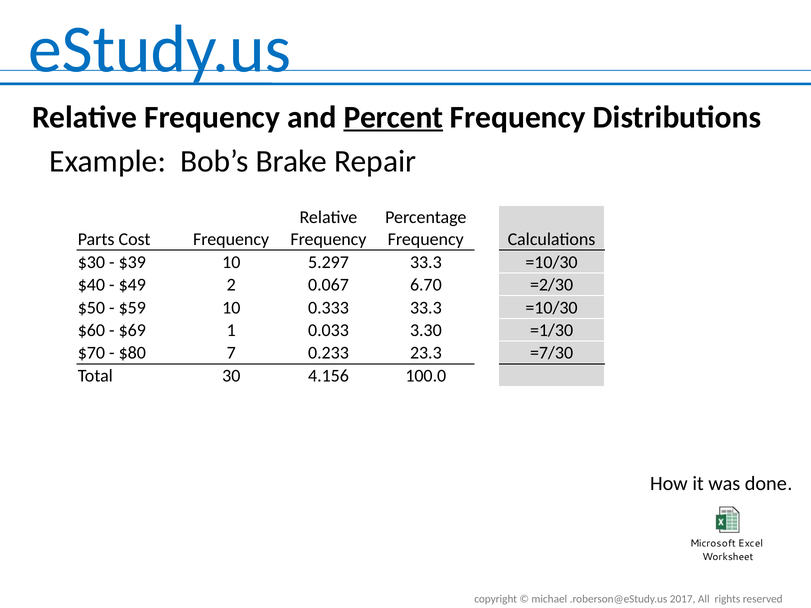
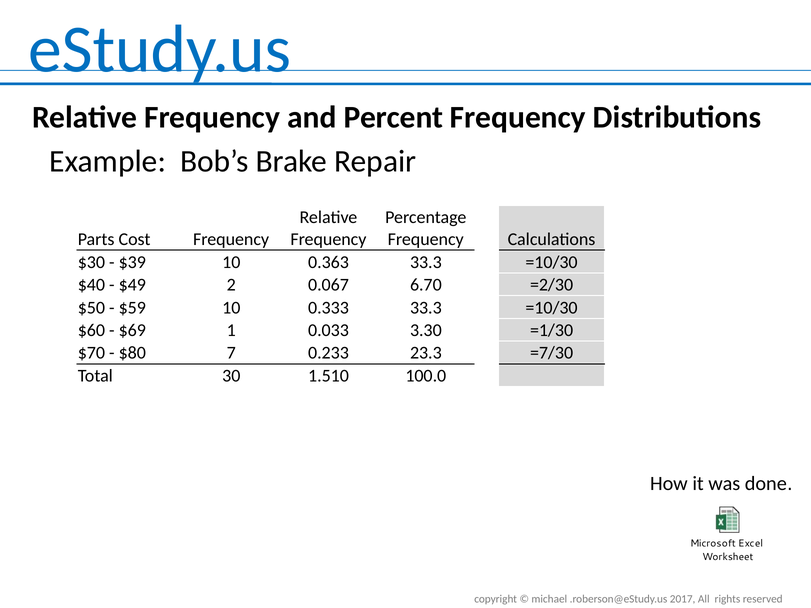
Percent underline: present -> none
5.297: 5.297 -> 0.363
4.156: 4.156 -> 1.510
